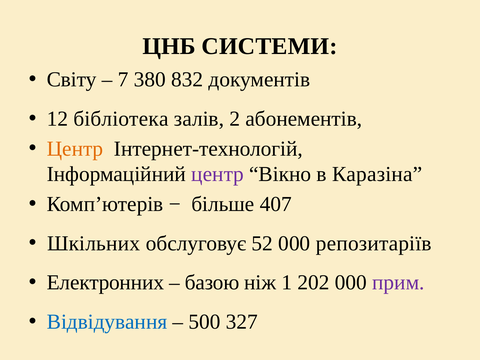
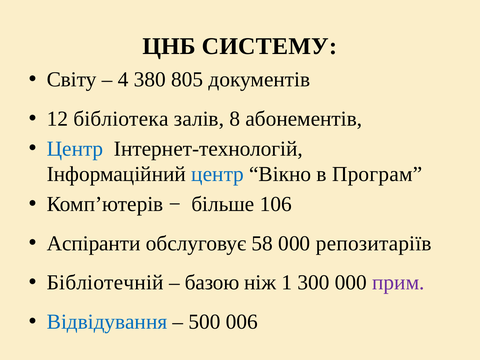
СИСТЕМИ: СИСТЕМИ -> СИСТЕМУ
7: 7 -> 4
832: 832 -> 805
2: 2 -> 8
Центр at (75, 149) colour: orange -> blue
центр at (217, 174) colour: purple -> blue
Каразіна: Каразіна -> Програм
407: 407 -> 106
Шкільних: Шкільних -> Аспіранти
52: 52 -> 58
Електронних: Електронних -> Бібліотечній
202: 202 -> 300
327: 327 -> 006
